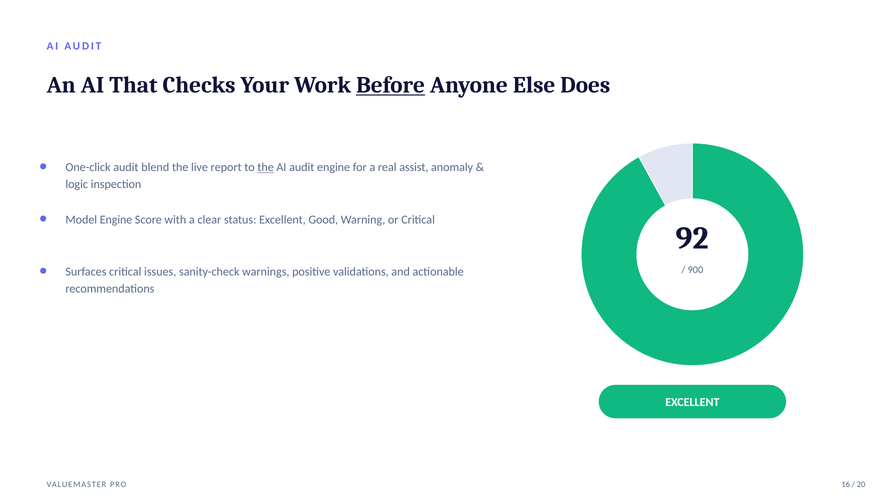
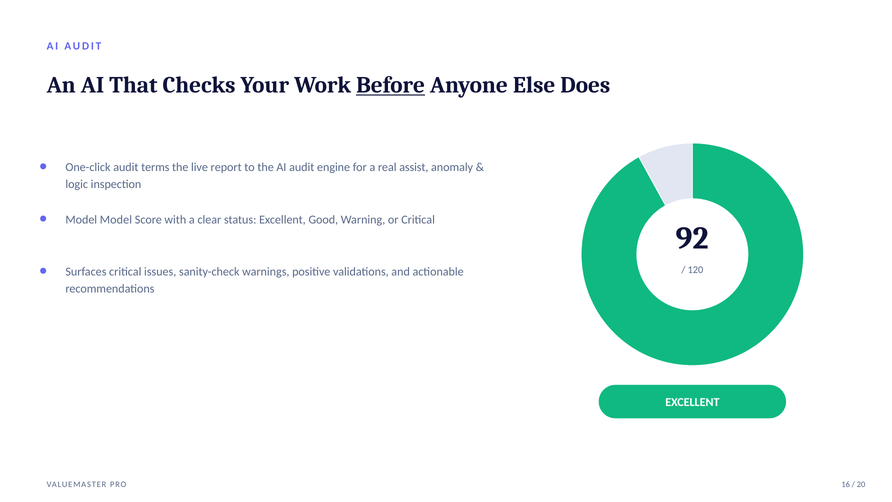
blend: blend -> terms
the at (266, 167) underline: present -> none
Model Engine: Engine -> Model
900: 900 -> 120
